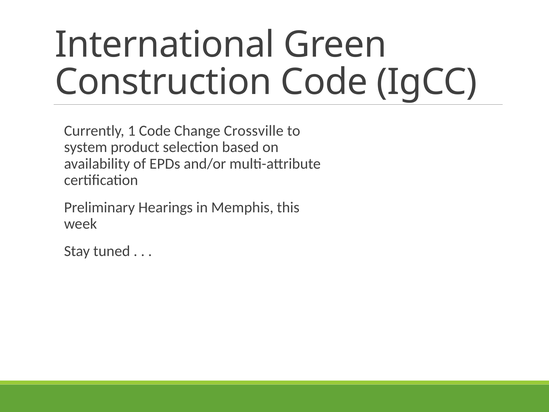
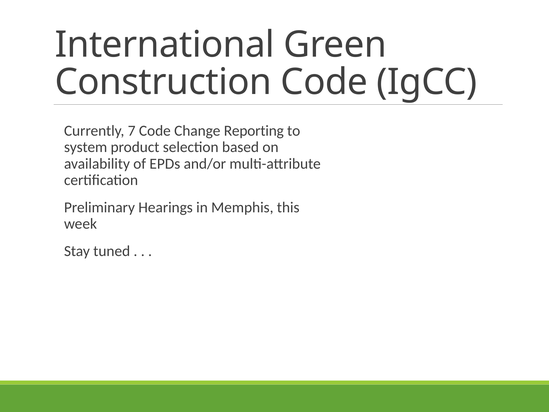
1: 1 -> 7
Crossville: Crossville -> Reporting
